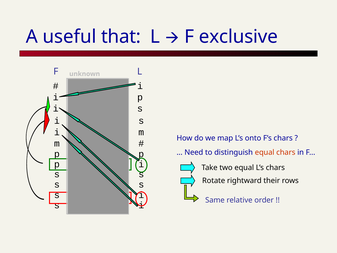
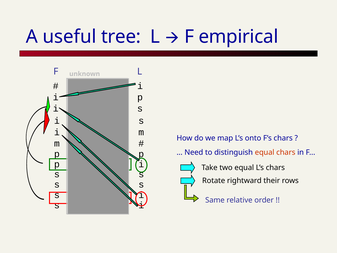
that: that -> tree
exclusive: exclusive -> empirical
